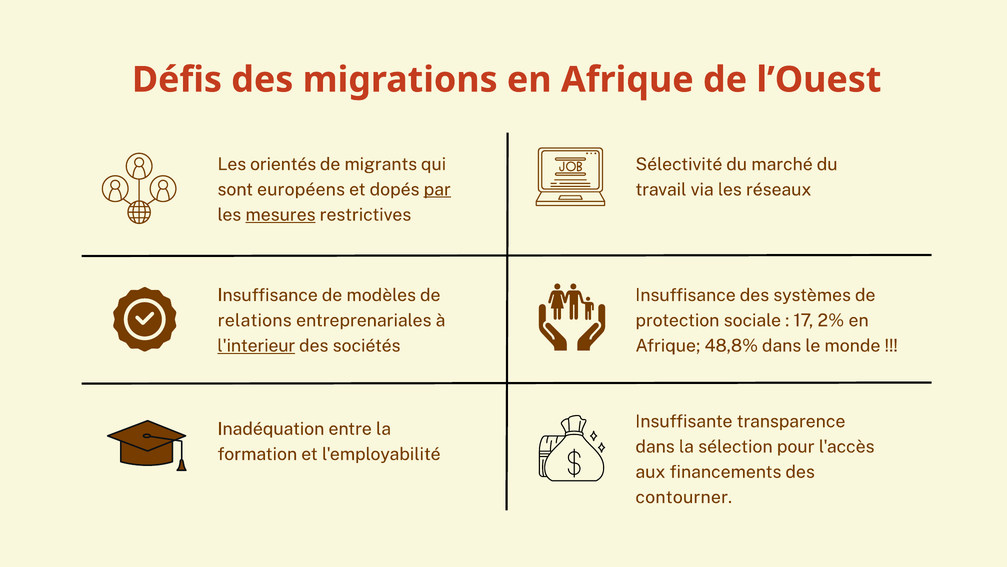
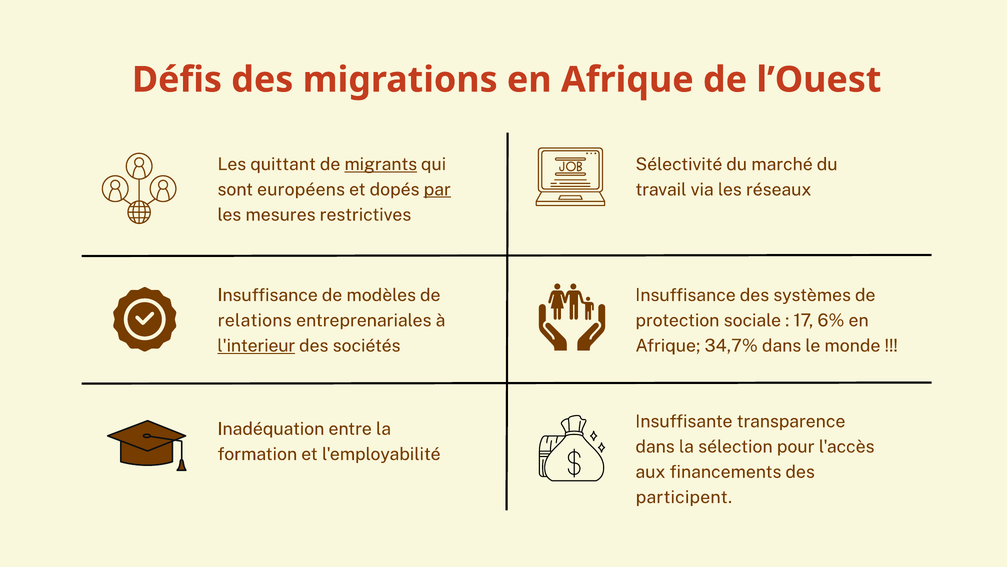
orientés: orientés -> quittant
migrants underline: none -> present
mesures underline: present -> none
2%: 2% -> 6%
48,8%: 48,8% -> 34,7%
contourner: contourner -> participent
